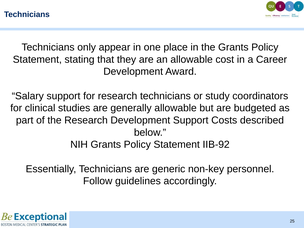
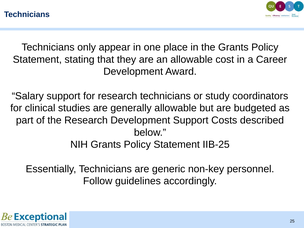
IIB-92: IIB-92 -> IIB-25
